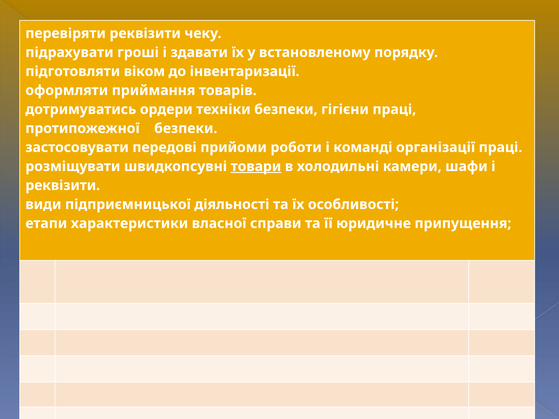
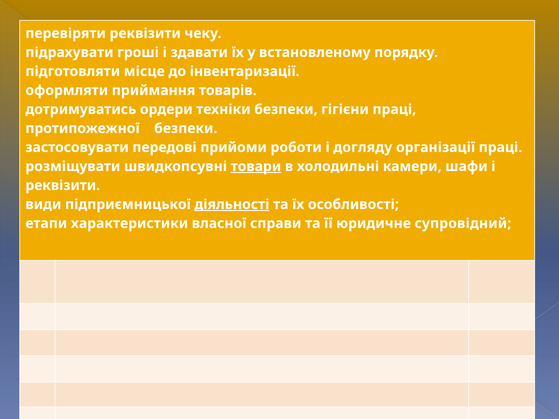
віком: віком -> місце
команді: команді -> догляду
діяльності underline: none -> present
припущення: припущення -> супровідний
